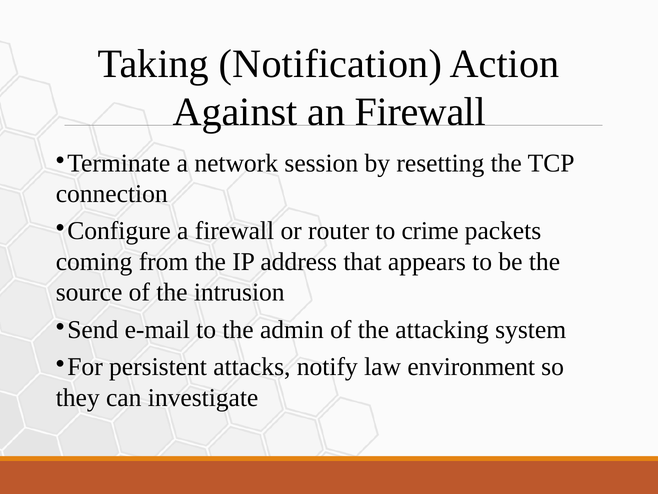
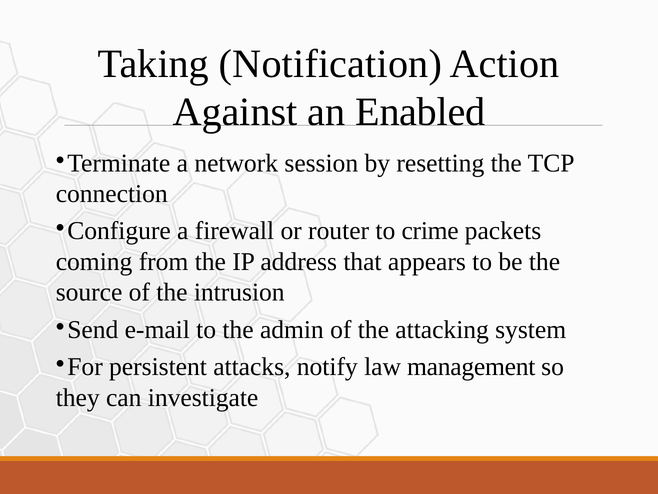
an Firewall: Firewall -> Enabled
environment: environment -> management
